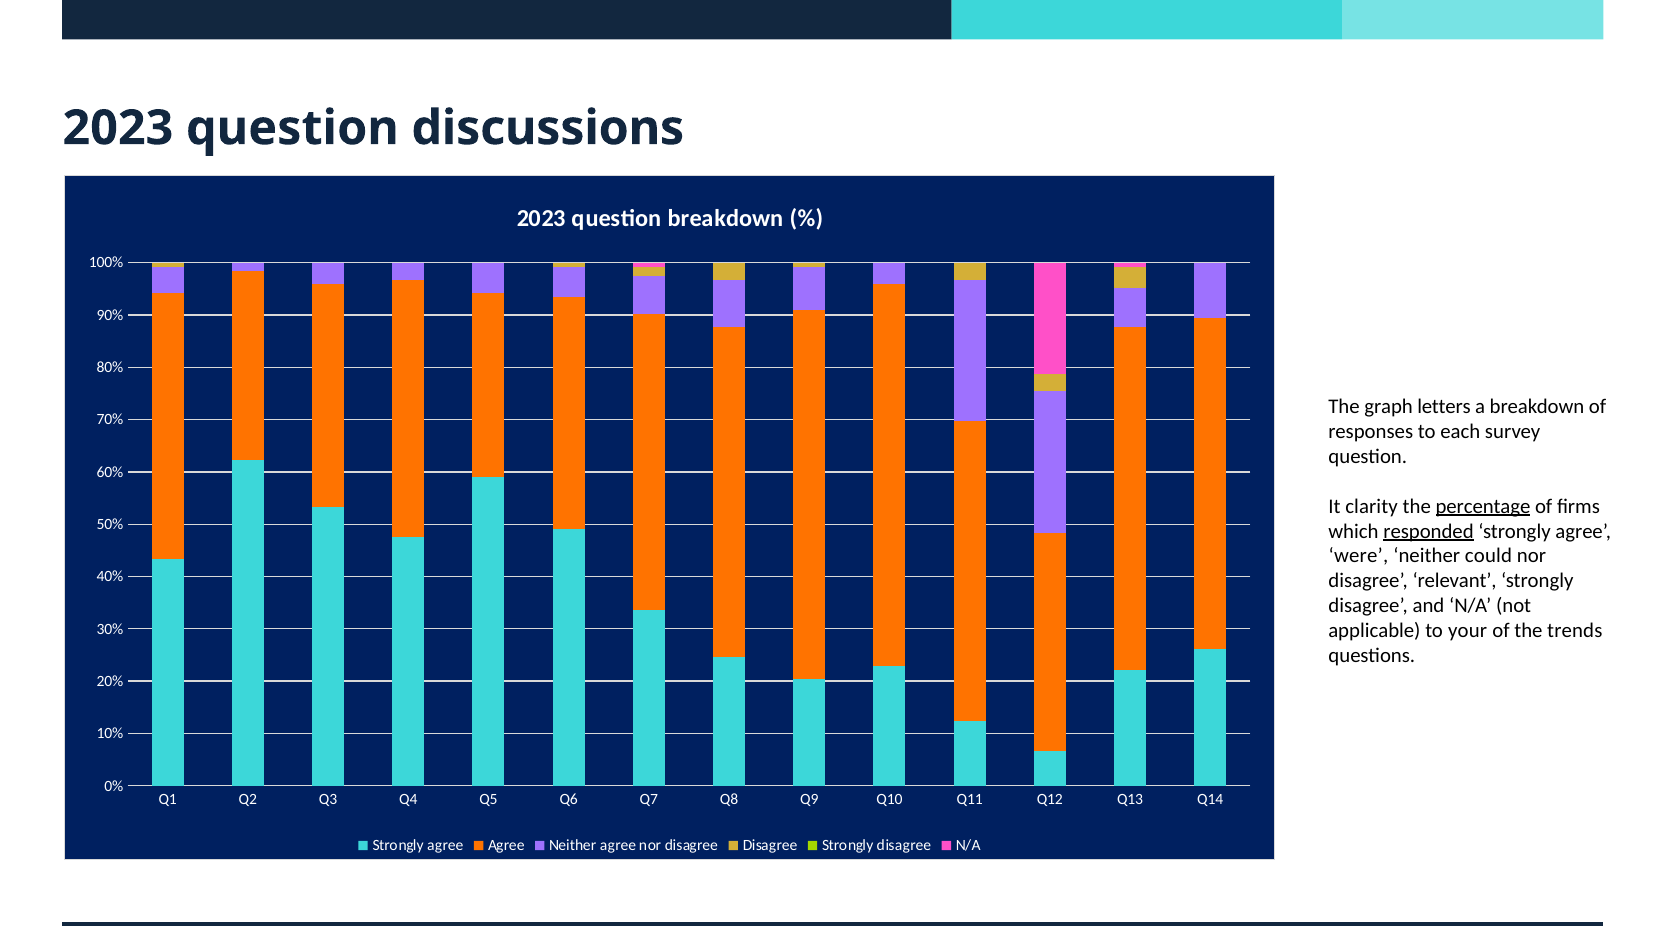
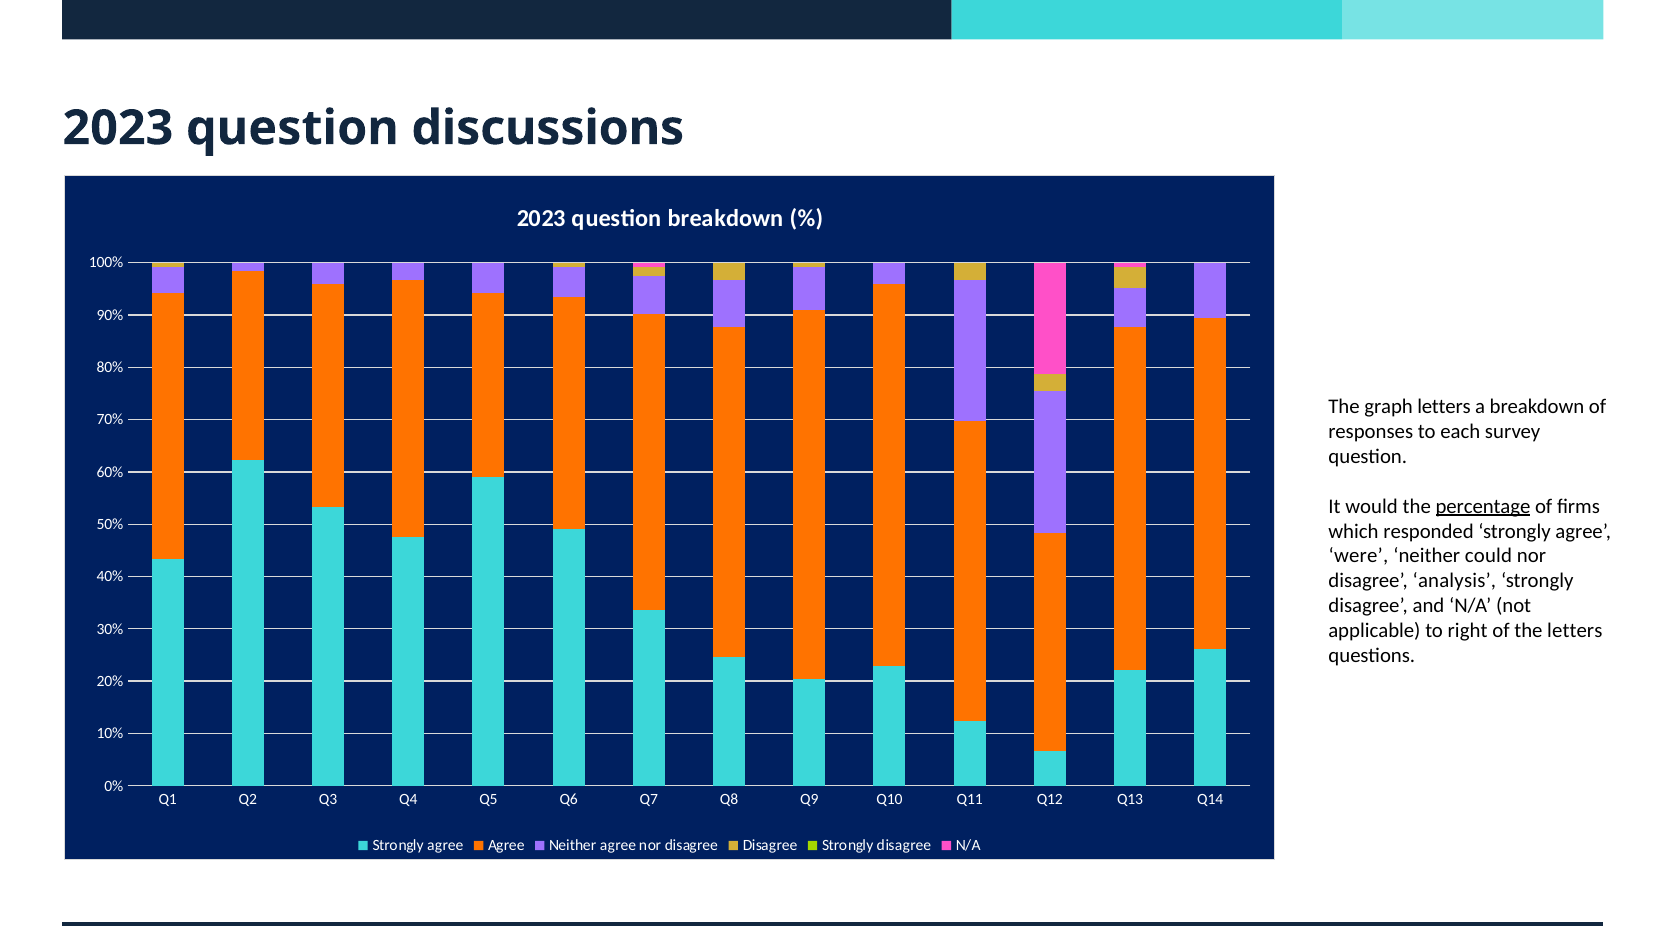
clarity: clarity -> would
responded underline: present -> none
relevant: relevant -> analysis
your: your -> right
the trends: trends -> letters
